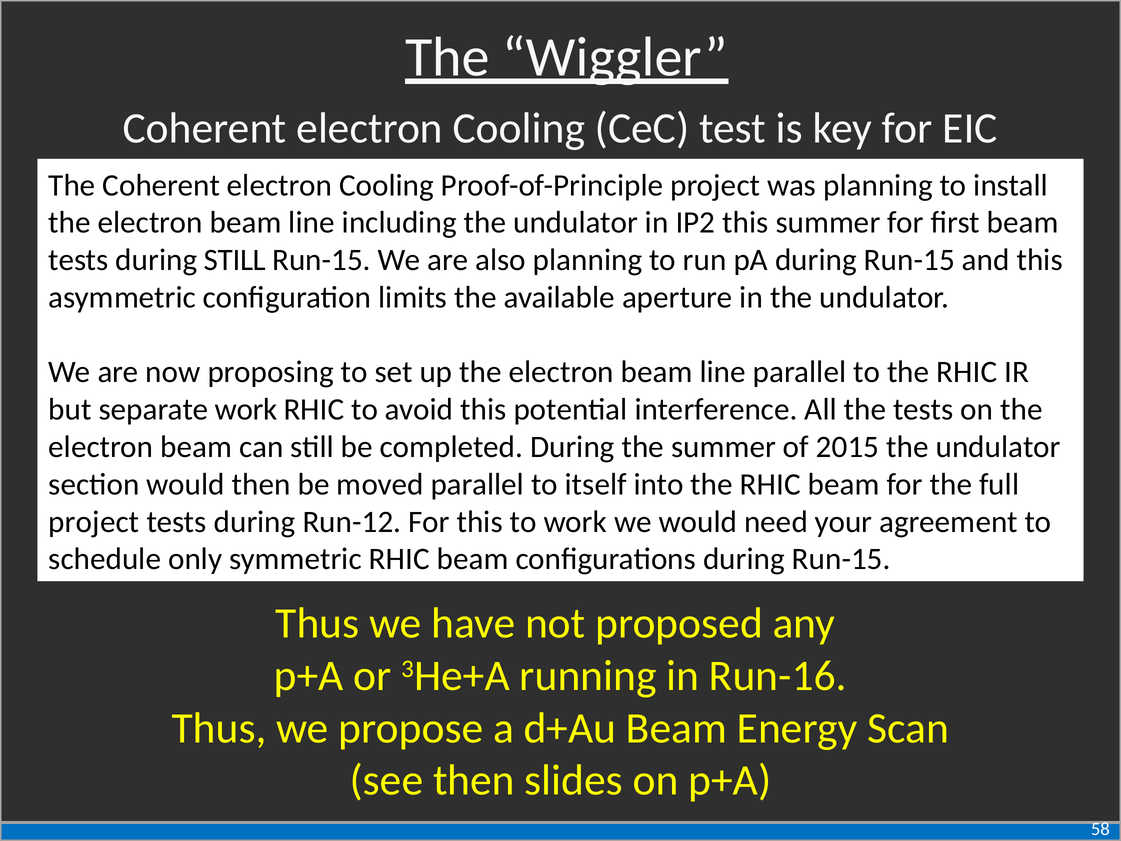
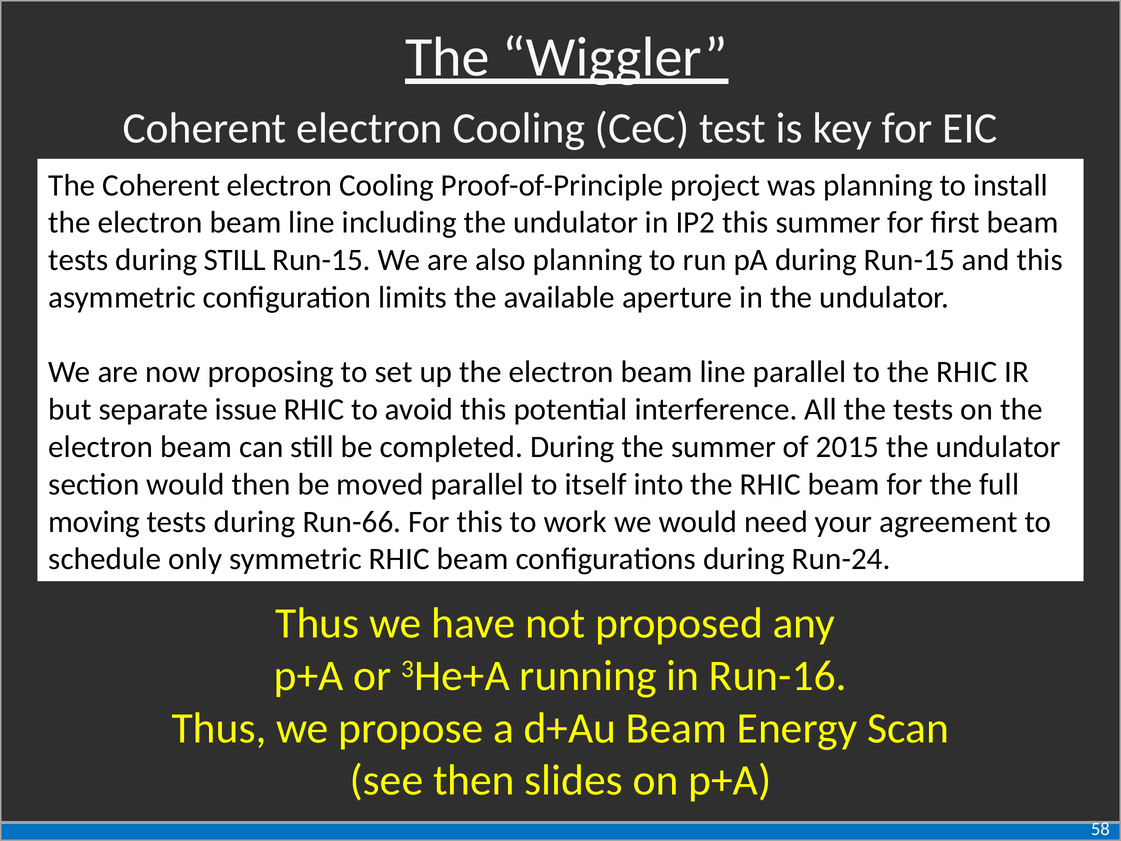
separate work: work -> issue
project at (94, 522): project -> moving
Run-12: Run-12 -> Run-66
configurations during Run-15: Run-15 -> Run-24
